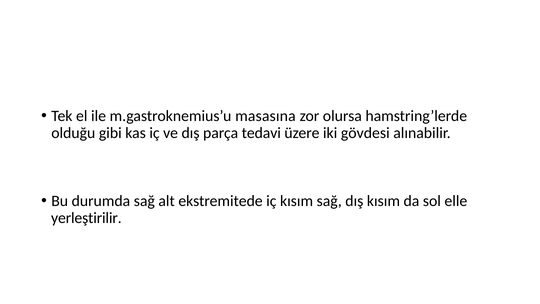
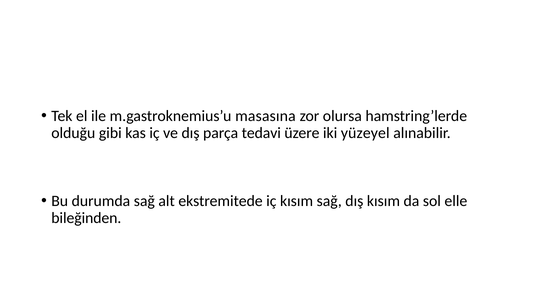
gövdesi: gövdesi -> yüzeyel
yerleştirilir: yerleştirilir -> bileğinden
